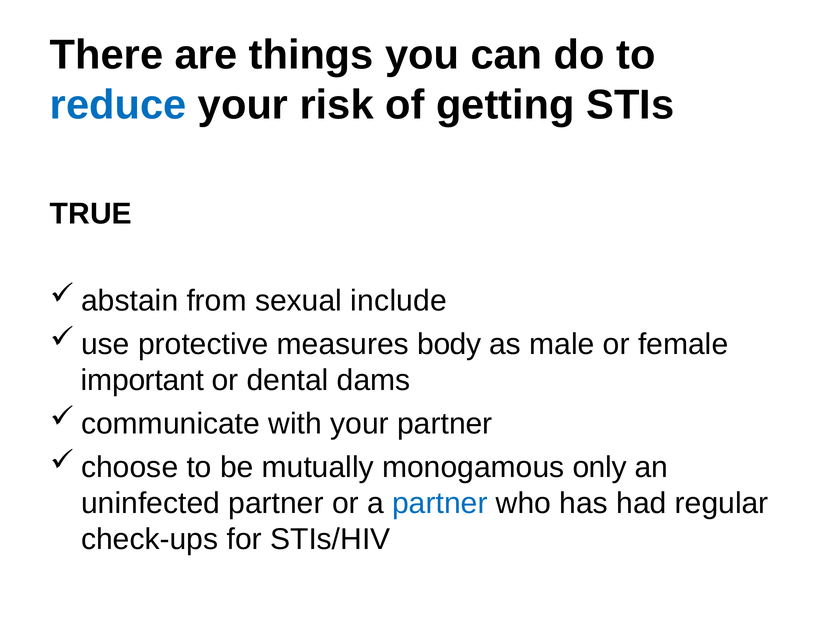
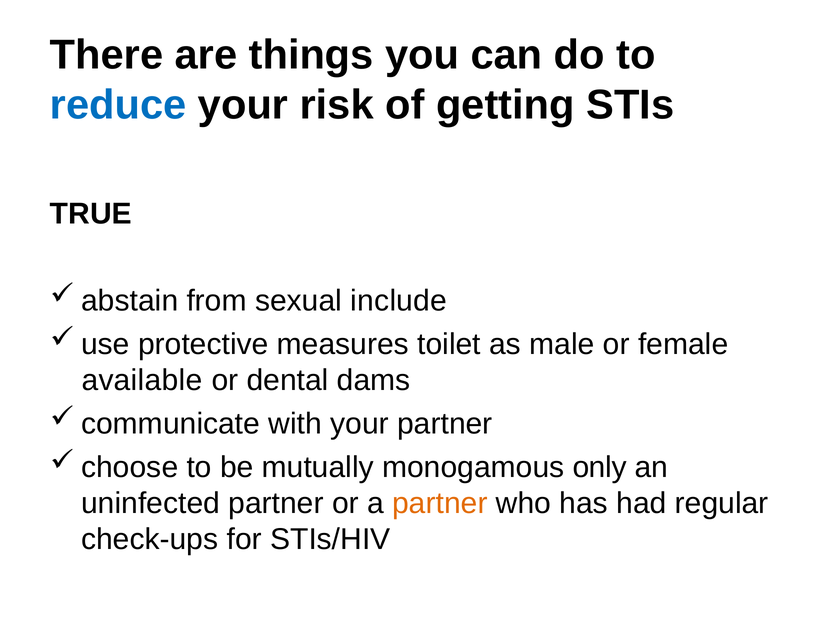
body: body -> toilet
important: important -> available
partner at (440, 503) colour: blue -> orange
